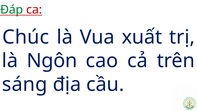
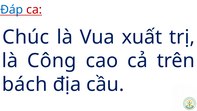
Đáp colour: green -> blue
Ngôn: Ngôn -> Công
sáng: sáng -> bách
